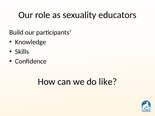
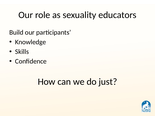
like: like -> just
